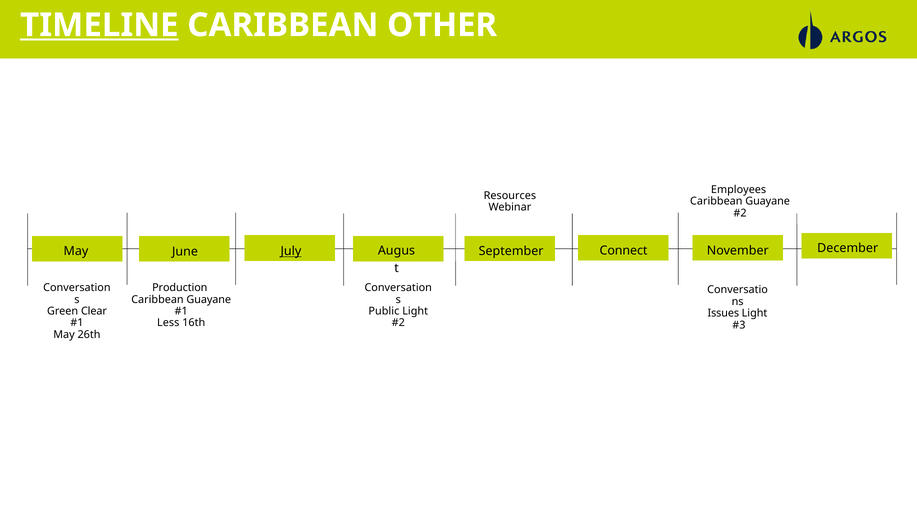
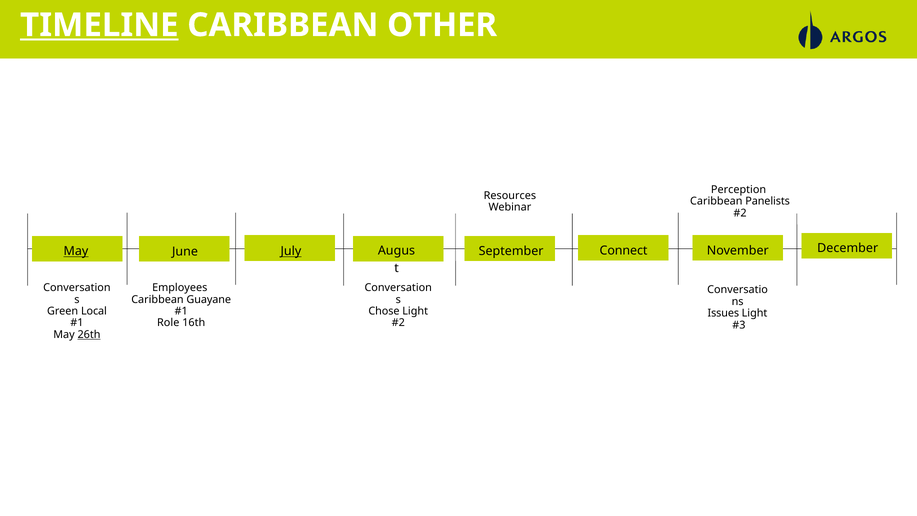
Employees: Employees -> Perception
Guayane at (768, 201): Guayane -> Panelists
May at (76, 251) underline: none -> present
Production: Production -> Employees
Clear: Clear -> Local
Public: Public -> Chose
Less: Less -> Role
26th underline: none -> present
